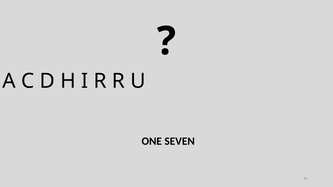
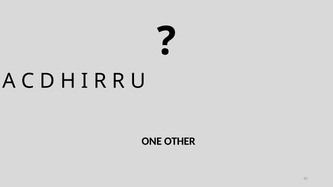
SEVEN: SEVEN -> OTHER
